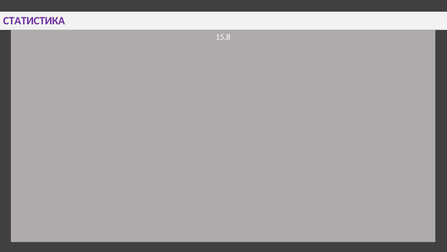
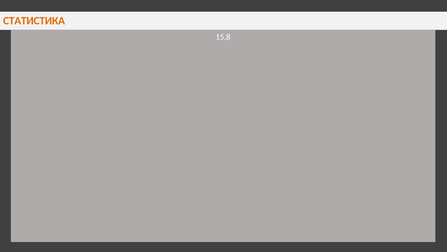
СТАТИСТИКА colour: purple -> orange
